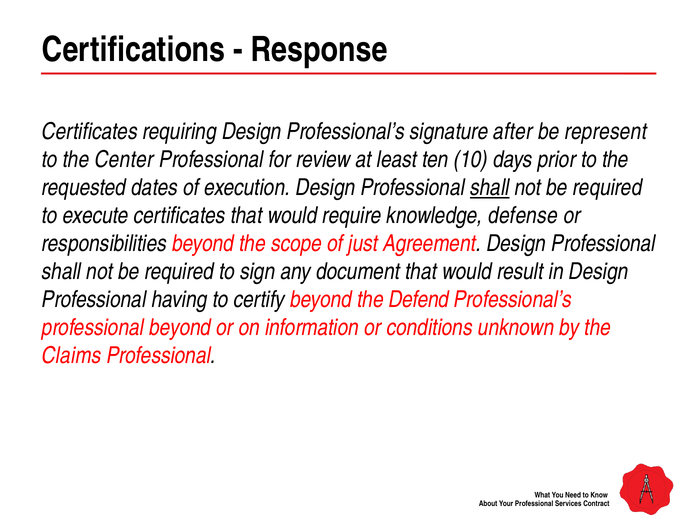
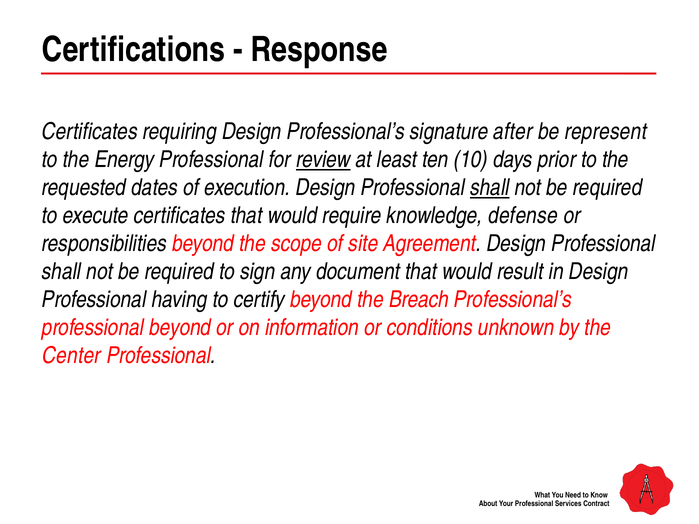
Center: Center -> Energy
review underline: none -> present
just: just -> site
Defend: Defend -> Breach
Claims: Claims -> Center
